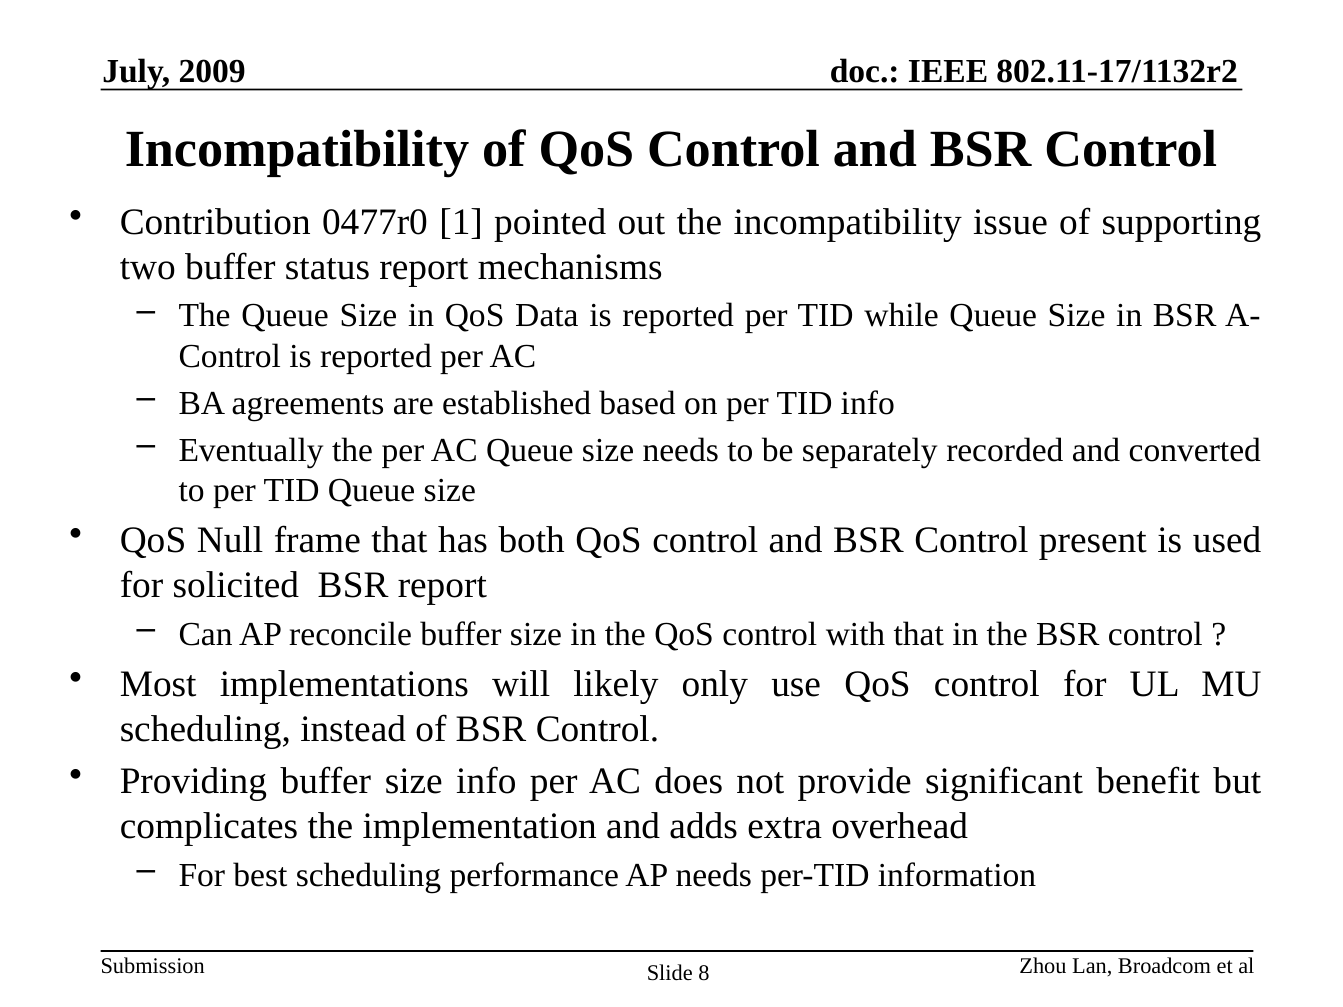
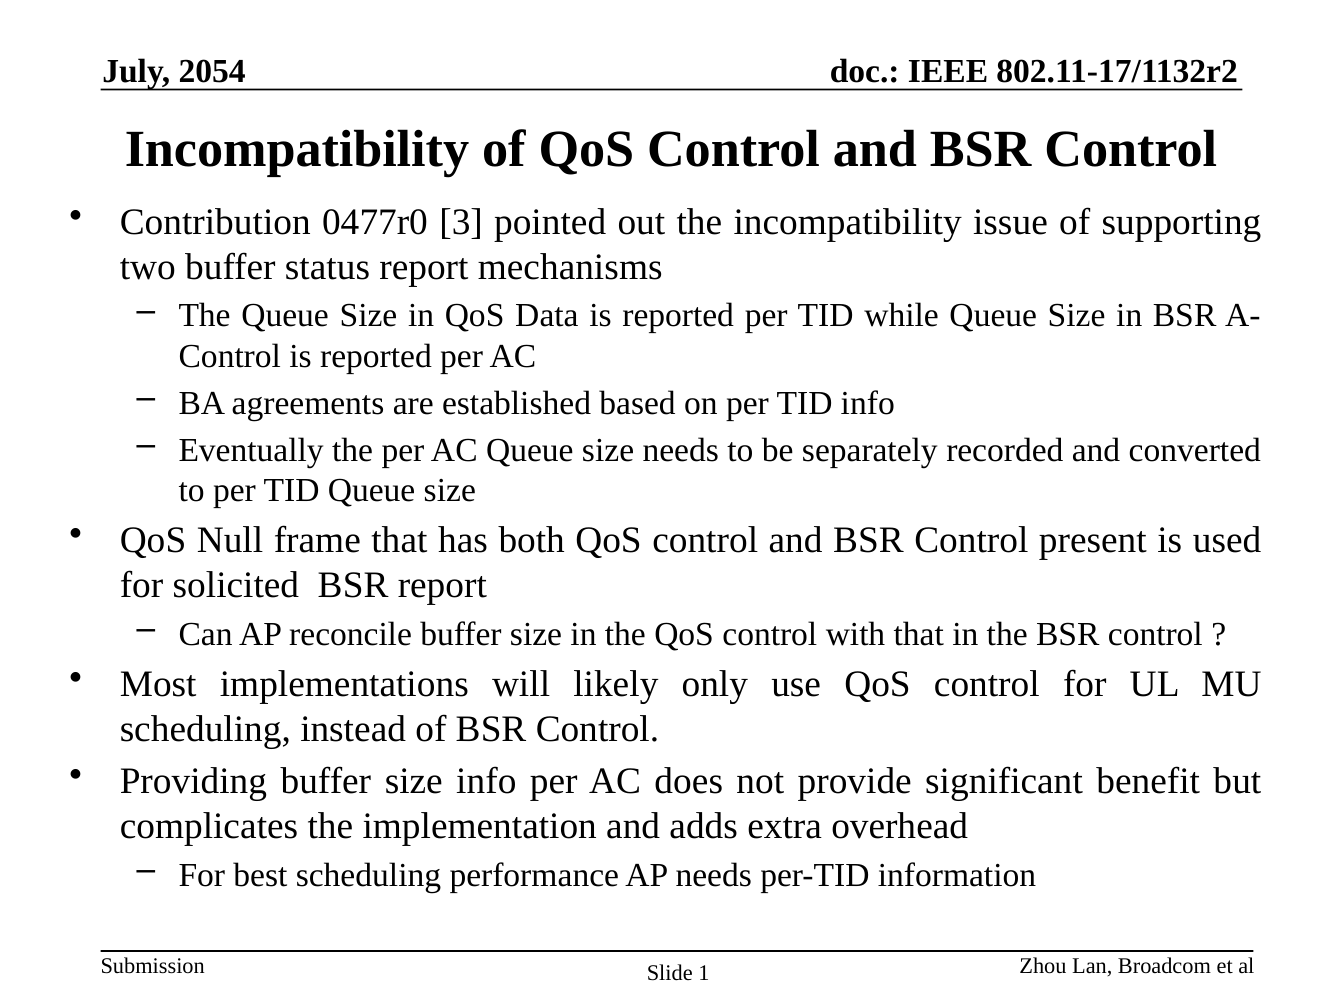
2009: 2009 -> 2054
1: 1 -> 3
8: 8 -> 1
